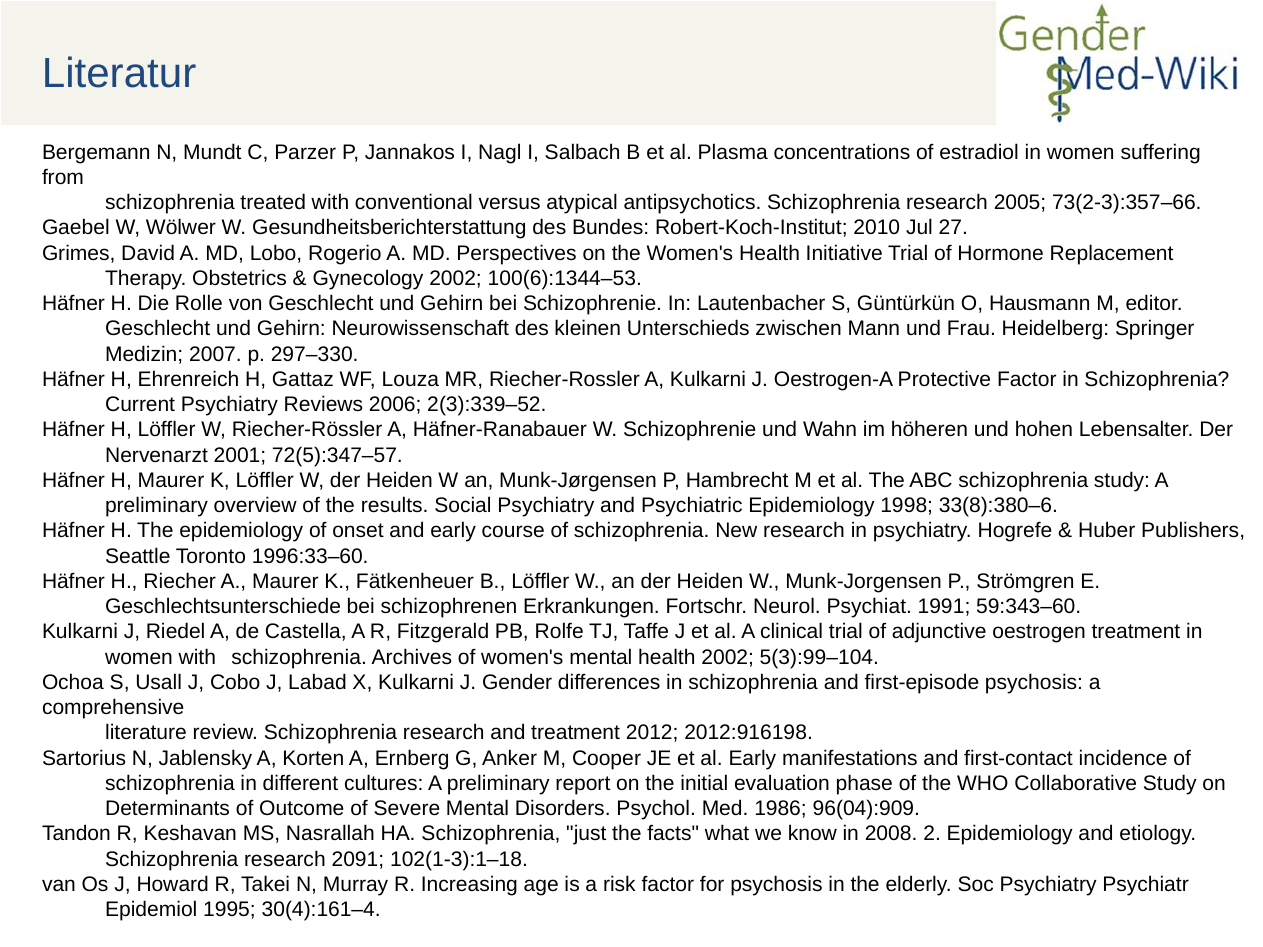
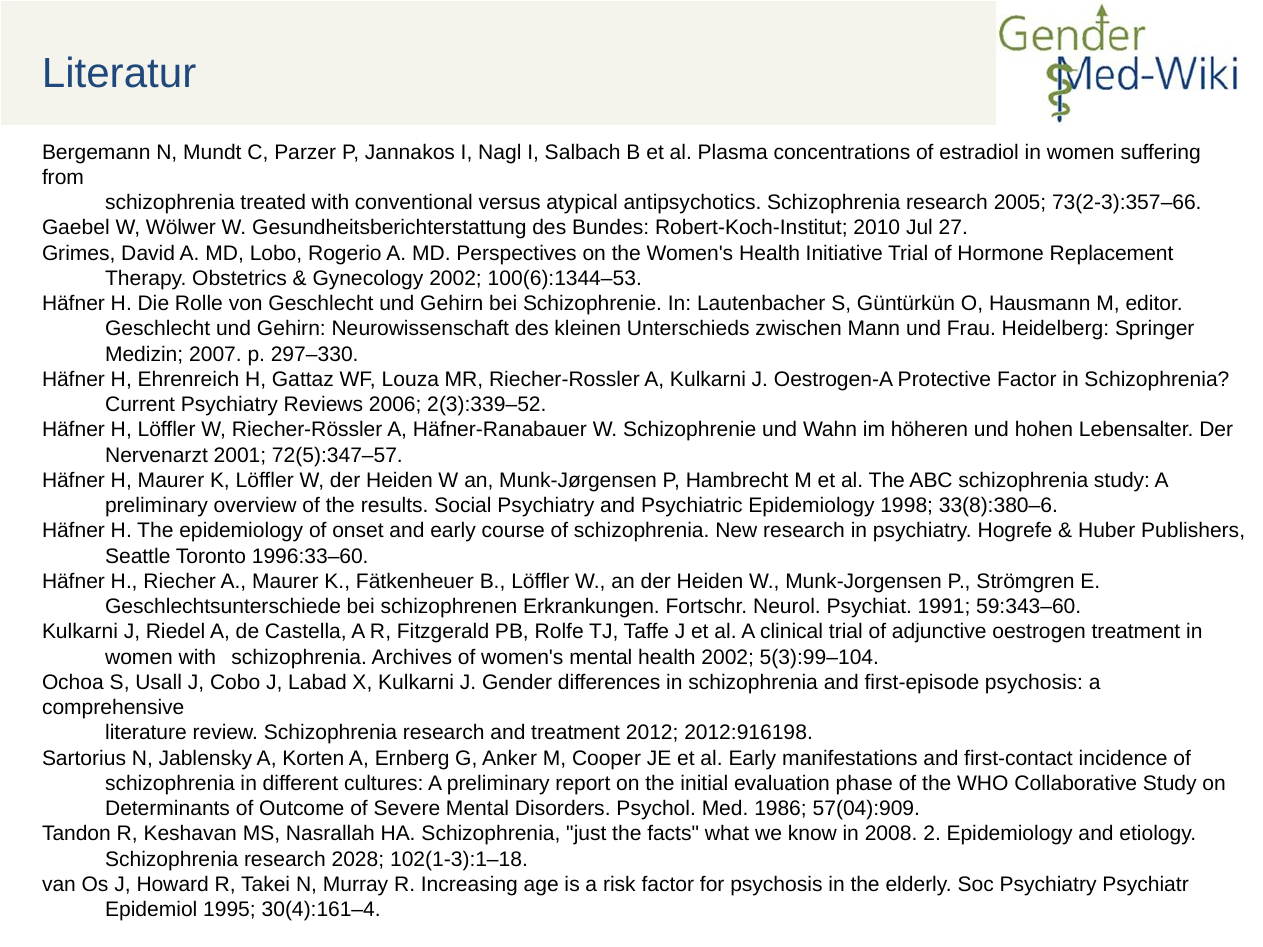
96(04):909: 96(04):909 -> 57(04):909
2091: 2091 -> 2028
